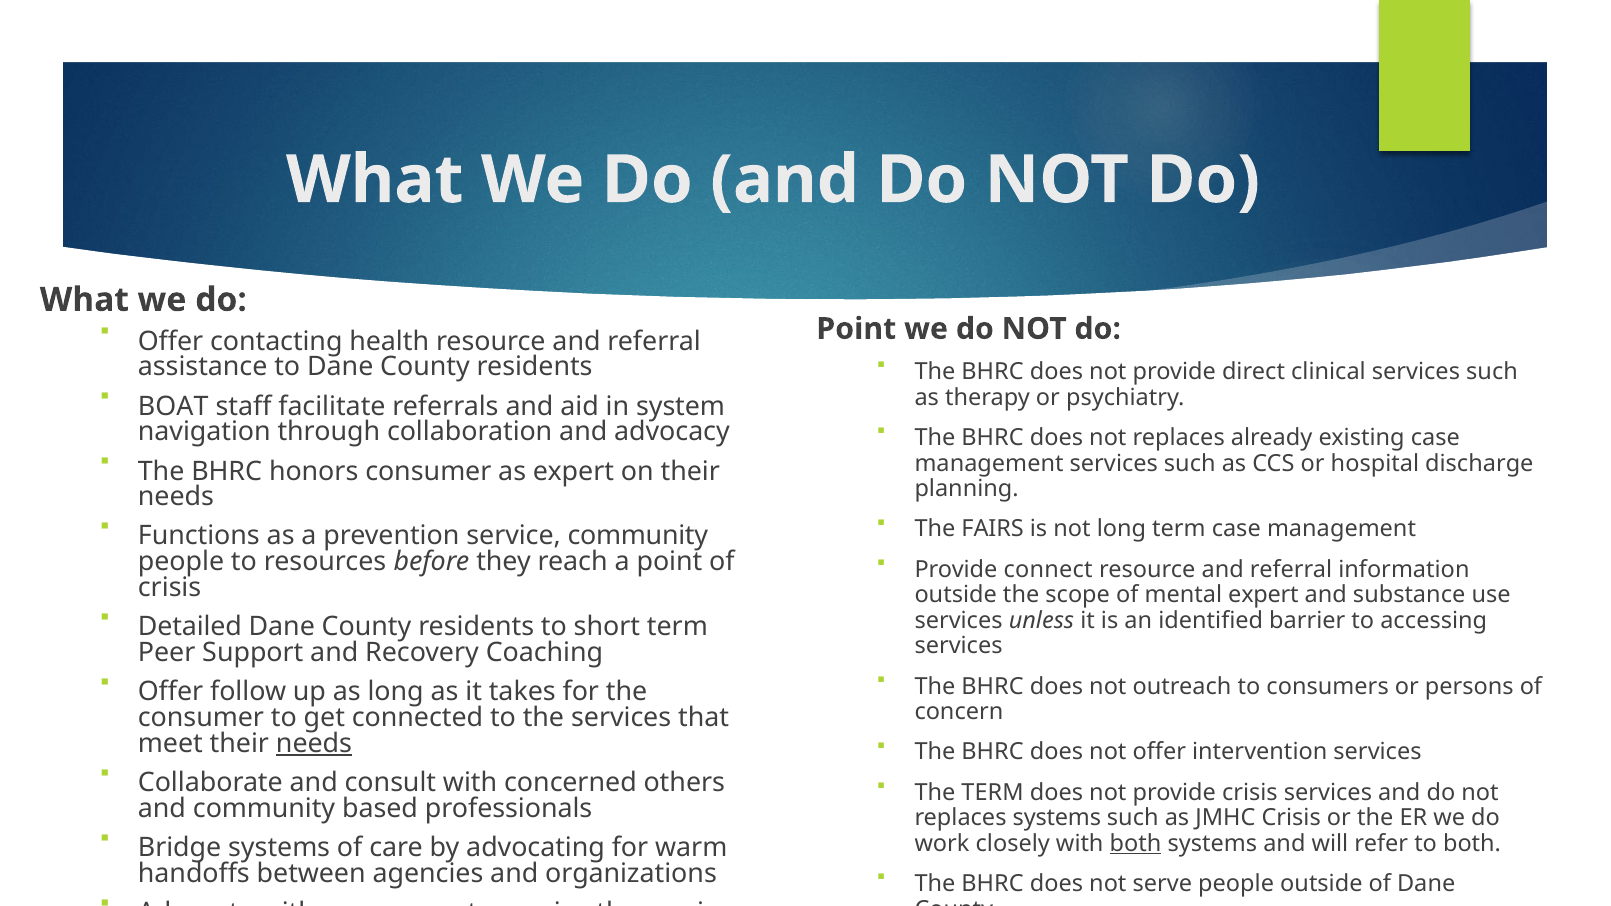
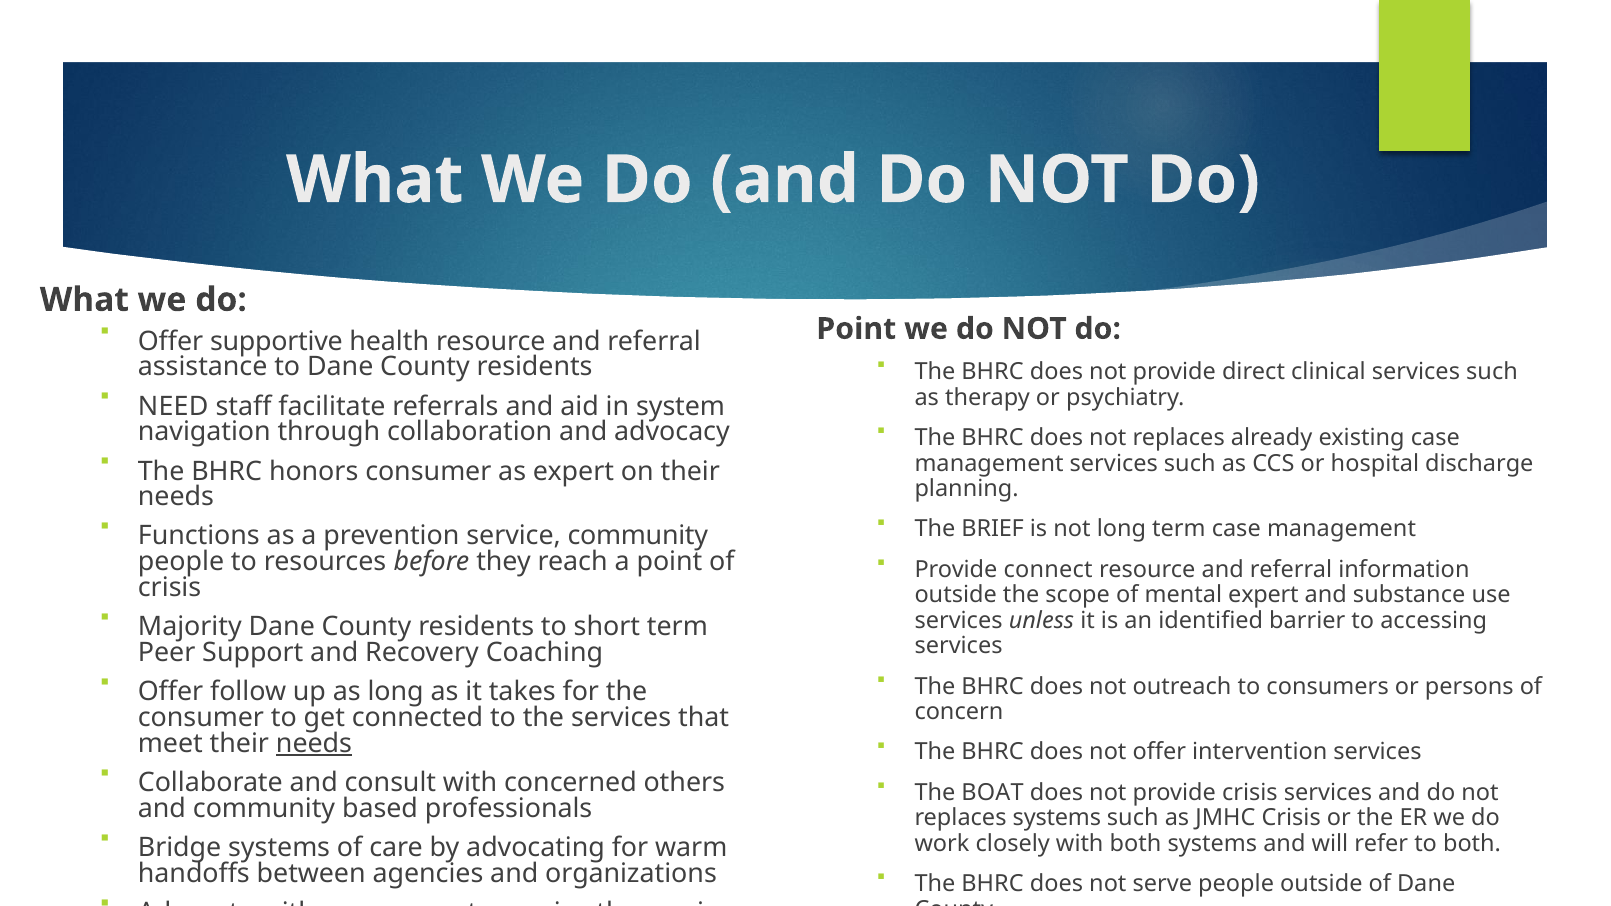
contacting: contacting -> supportive
BOAT: BOAT -> NEED
FAIRS: FAIRS -> BRIEF
Detailed: Detailed -> Majority
The TERM: TERM -> BOAT
both at (1136, 844) underline: present -> none
